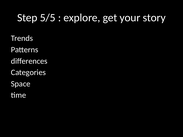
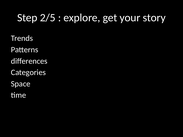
5/5: 5/5 -> 2/5
